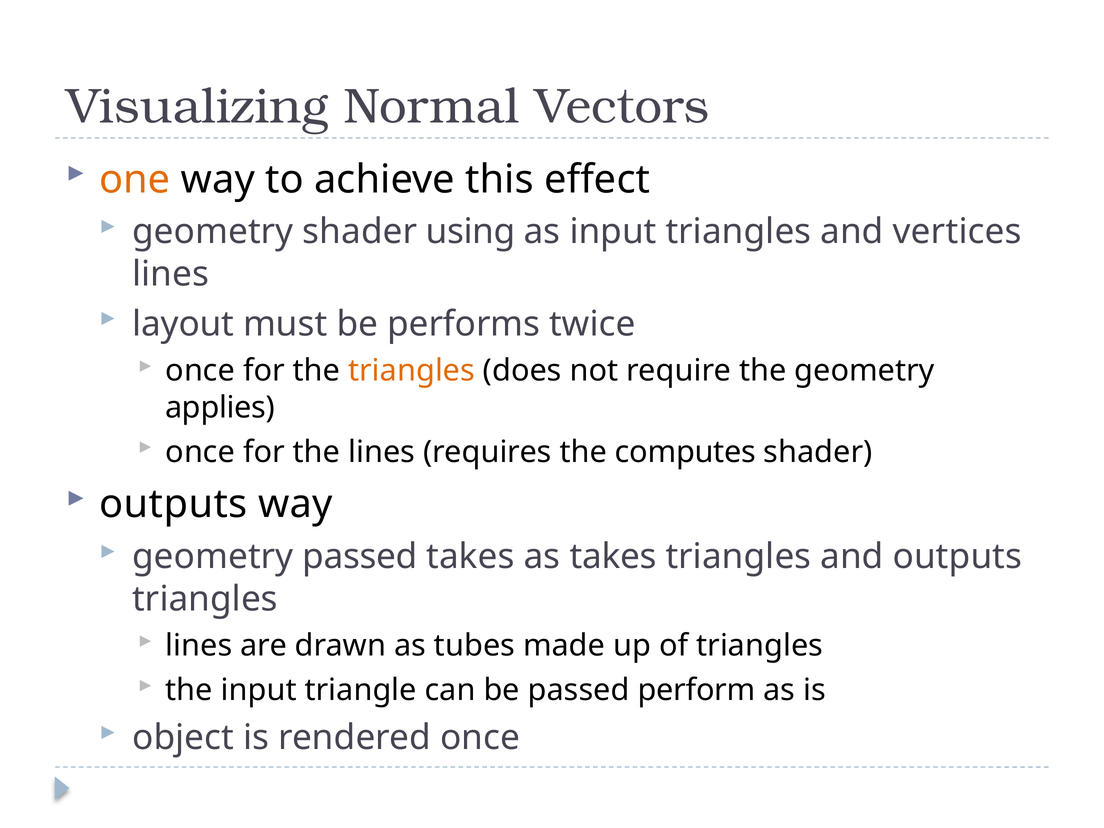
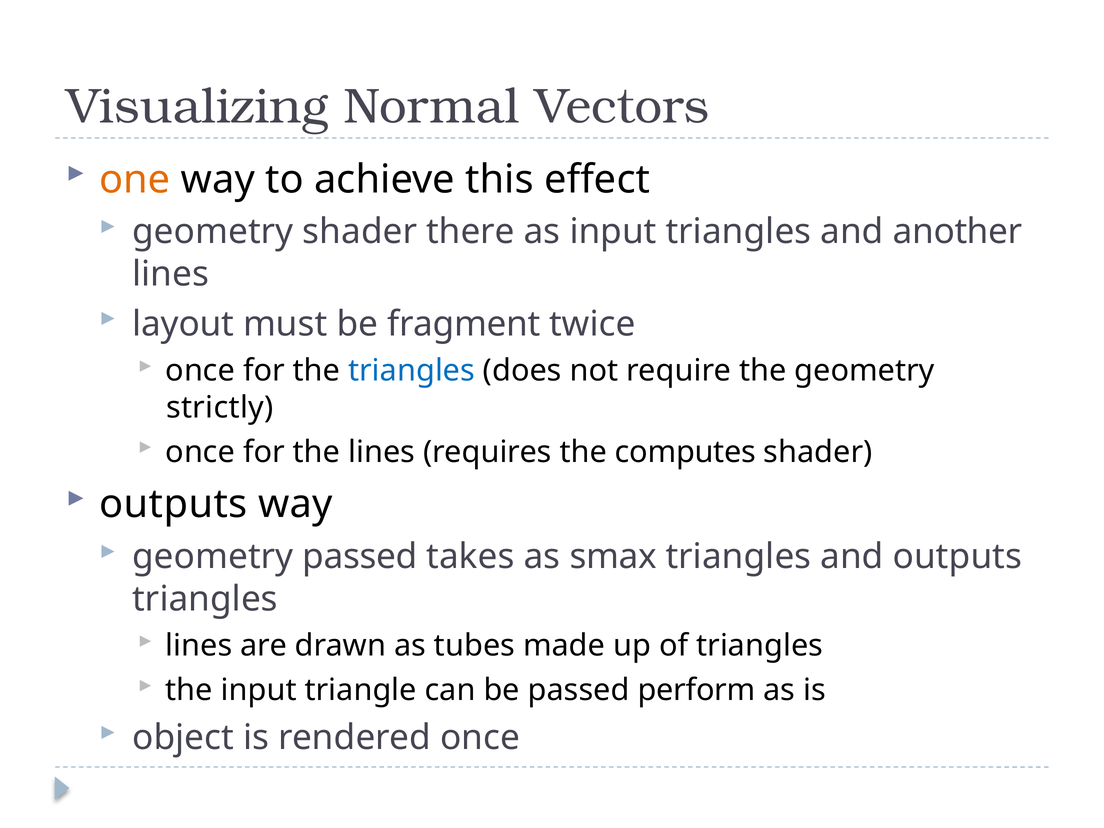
using: using -> there
vertices: vertices -> another
performs: performs -> fragment
triangles at (412, 371) colour: orange -> blue
applies: applies -> strictly
as takes: takes -> smax
